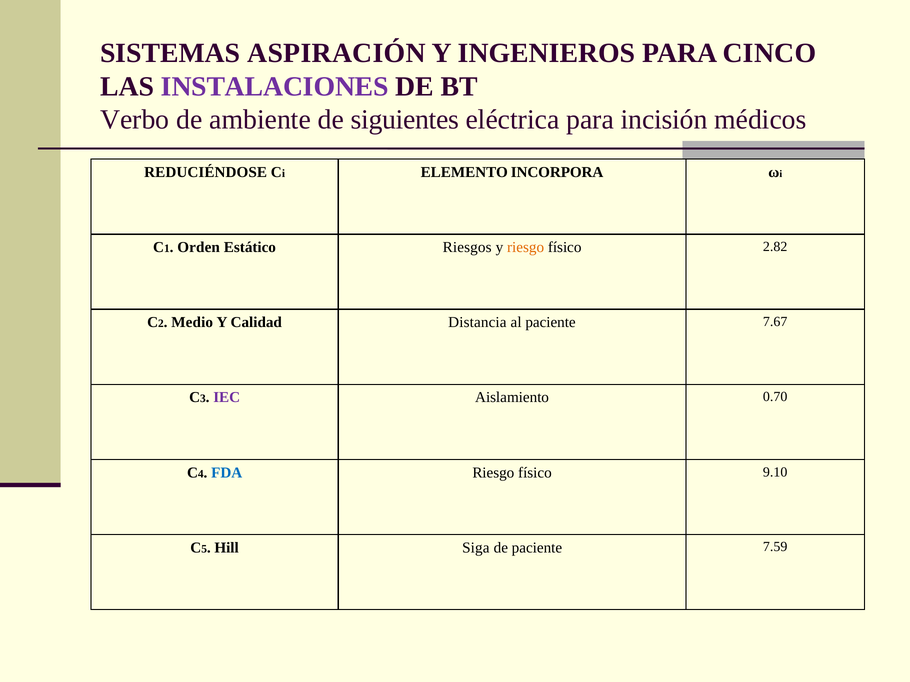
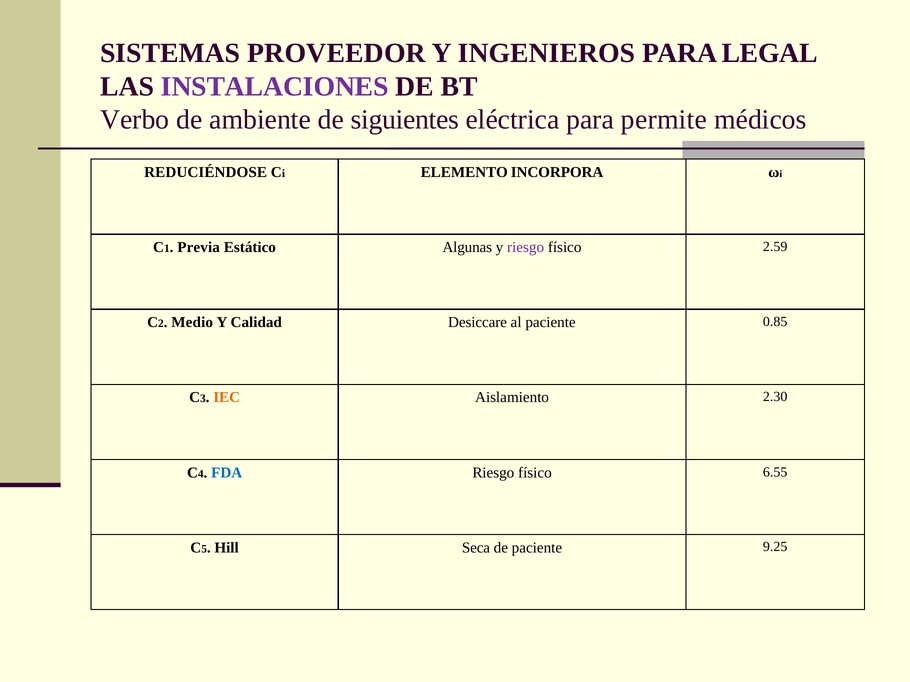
ASPIRACIÓN: ASPIRACIÓN -> PROVEEDOR
CINCO: CINCO -> LEGAL
incisión: incisión -> permite
Orden: Orden -> Previa
Riesgos: Riesgos -> Algunas
riesgo at (526, 248) colour: orange -> purple
2.82: 2.82 -> 2.59
Distancia: Distancia -> Desiccare
7.67: 7.67 -> 0.85
IEC colour: purple -> orange
0.70: 0.70 -> 2.30
9.10: 9.10 -> 6.55
Siga: Siga -> Seca
7.59: 7.59 -> 9.25
